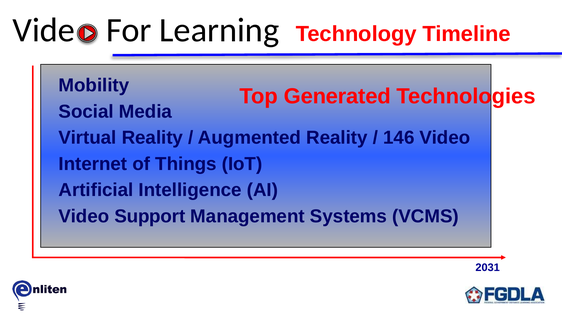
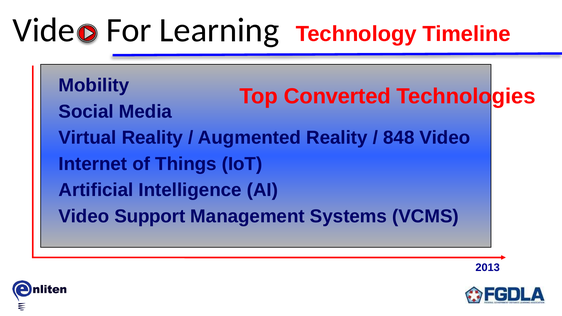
Generated: Generated -> Converted
146: 146 -> 848
2031: 2031 -> 2013
